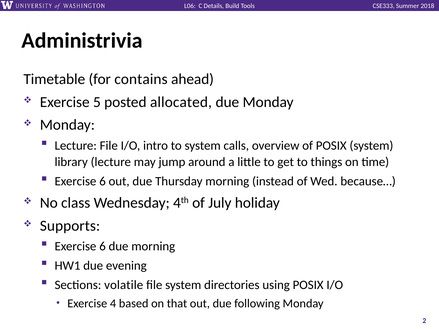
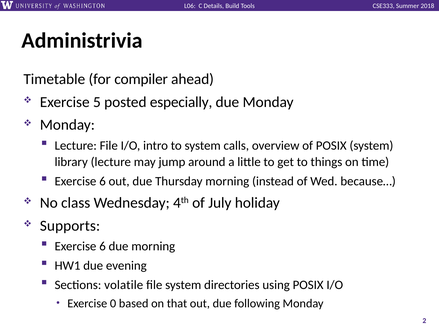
contains: contains -> compiler
allocated: allocated -> especially
4: 4 -> 0
